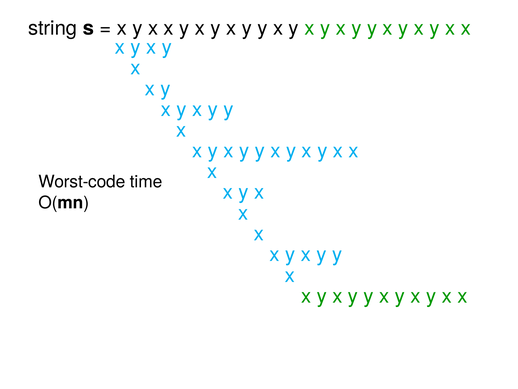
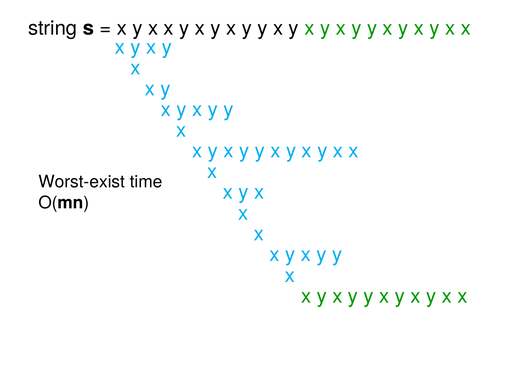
Worst-code: Worst-code -> Worst-exist
